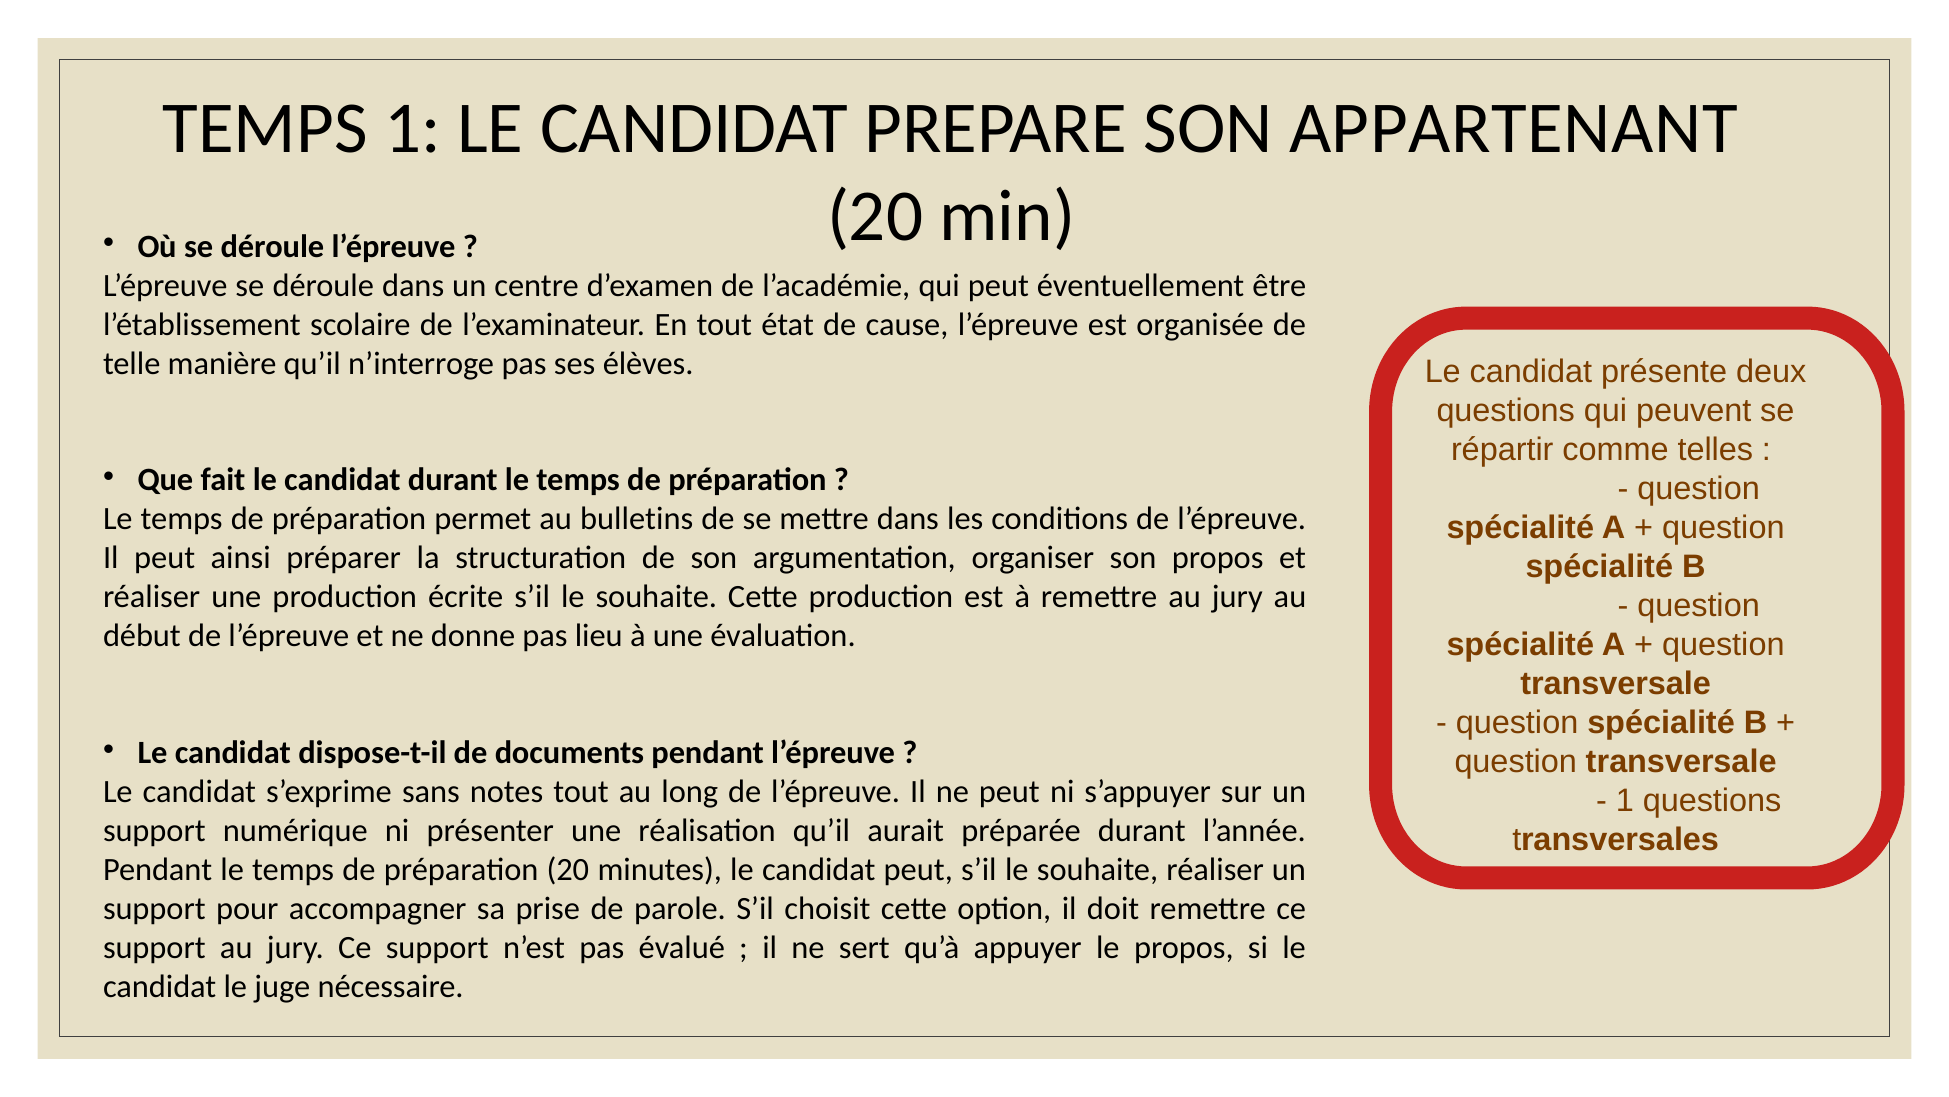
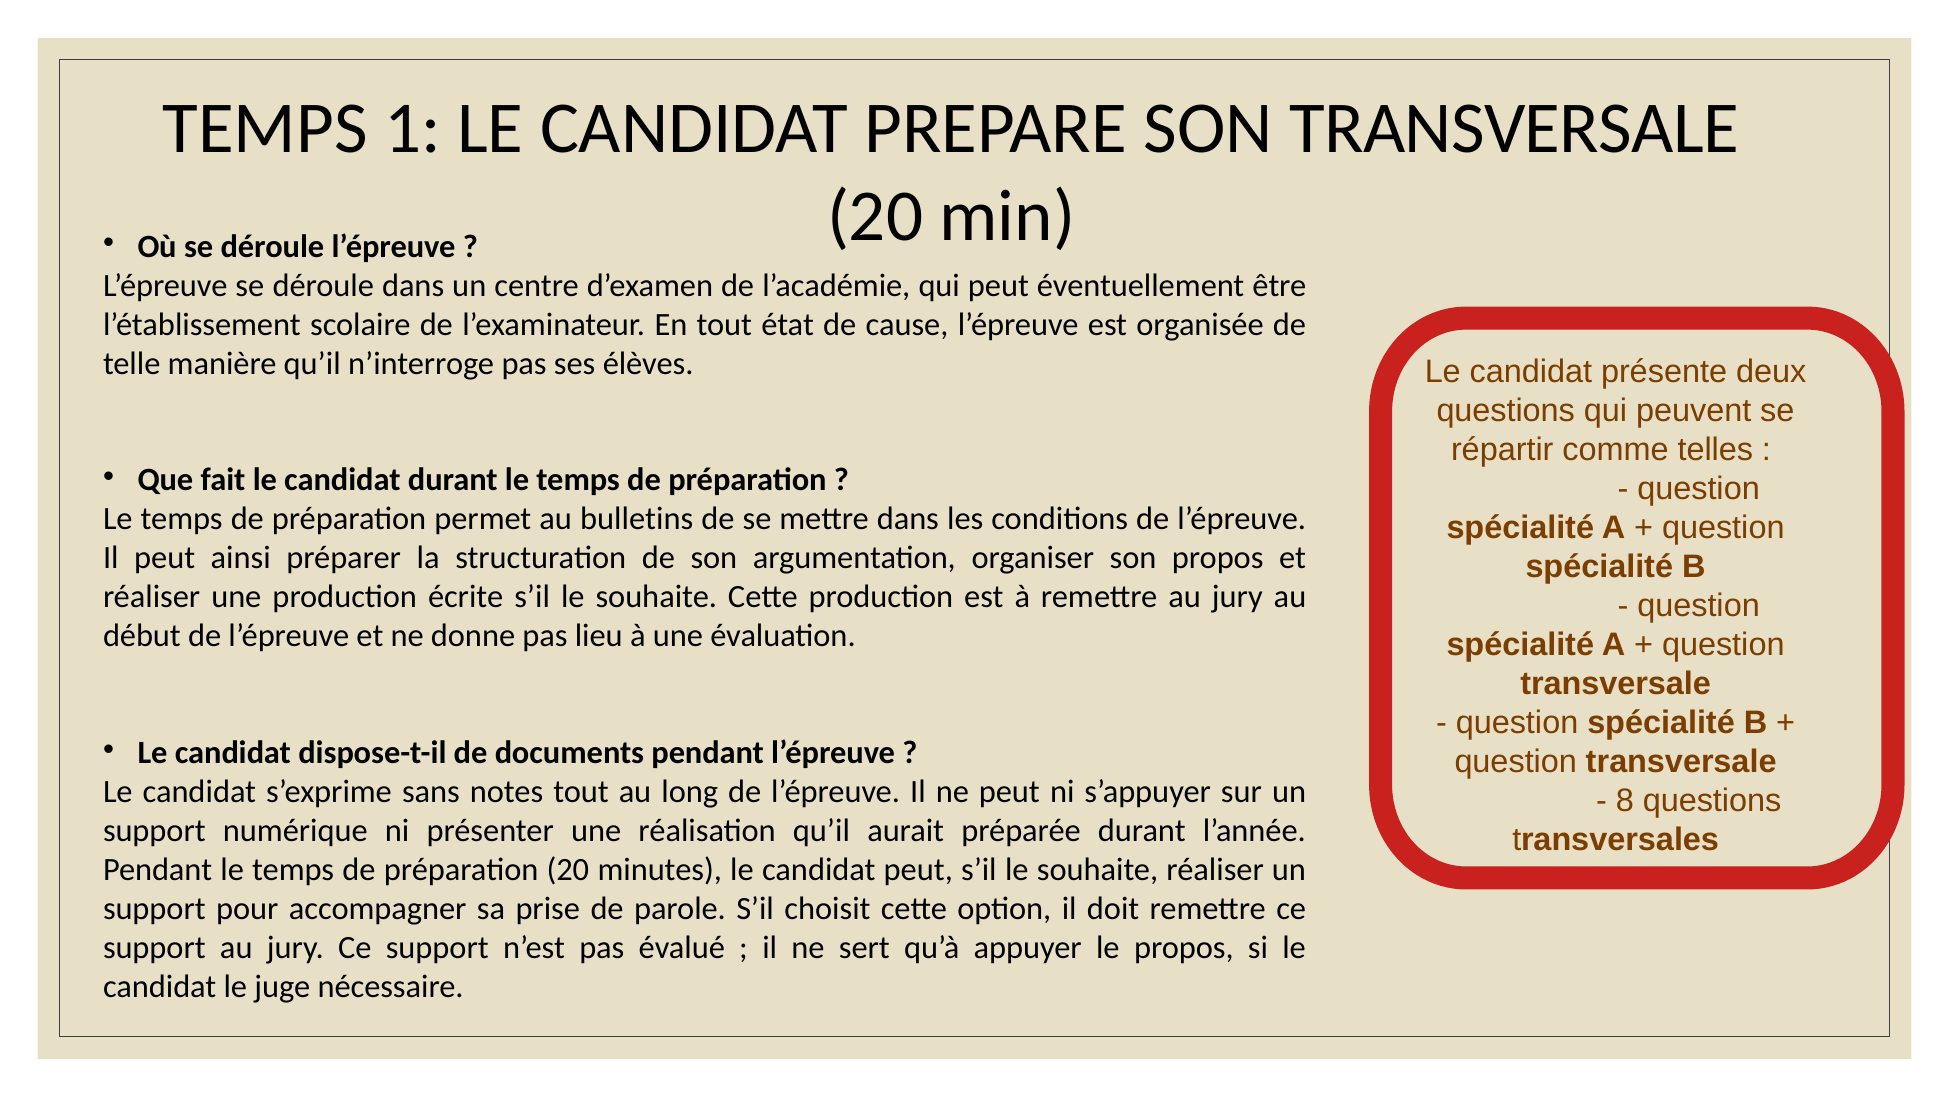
SON APPARTENANT: APPARTENANT -> TRANSVERSALE
1 at (1625, 800): 1 -> 8
